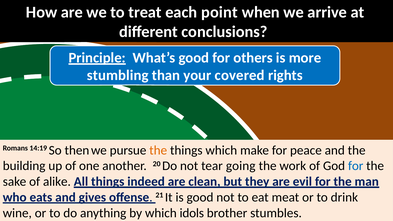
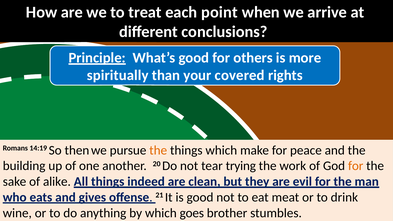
stumbling: stumbling -> spiritually
going: going -> trying
for at (356, 166) colour: blue -> orange
idols: idols -> goes
